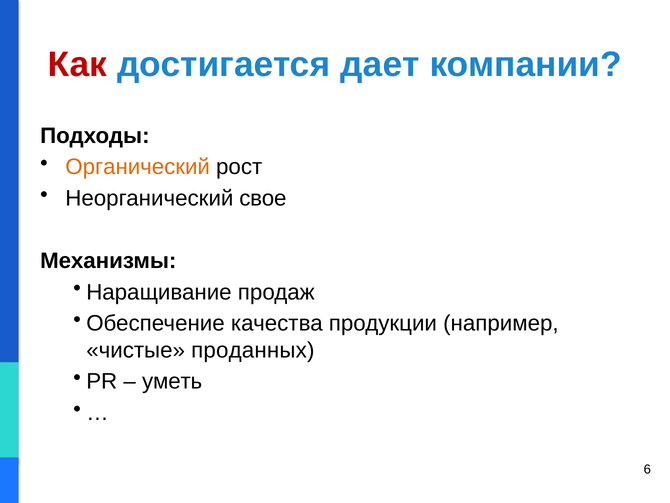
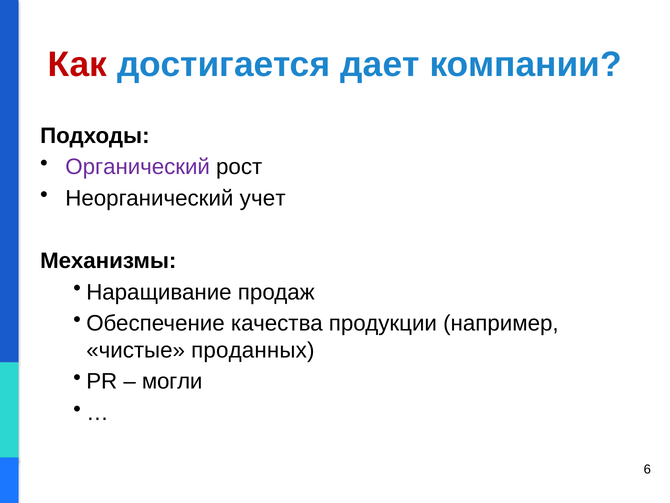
Органический colour: orange -> purple
свое: свое -> учет
уметь: уметь -> могли
